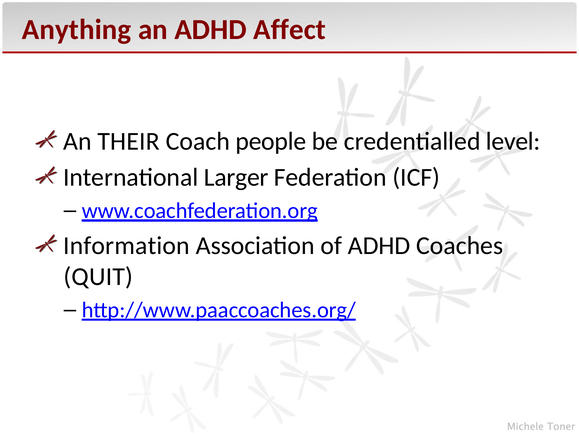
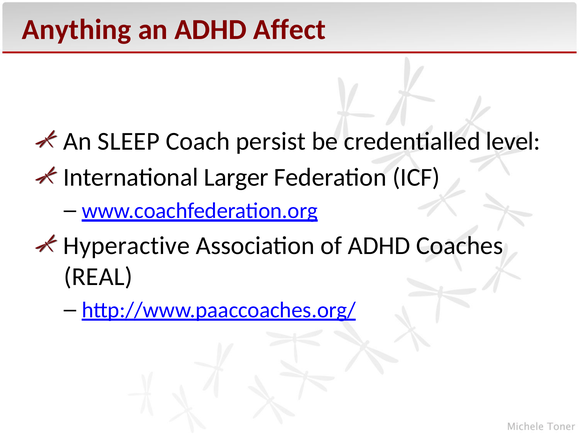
THEIR: THEIR -> SLEEP
people: people -> persist
Information: Information -> Hyperactive
QUIT: QUIT -> REAL
